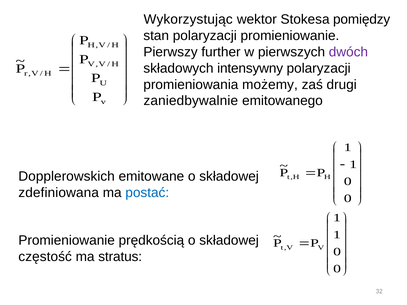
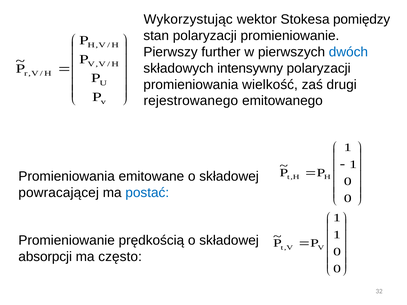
dwóch colour: purple -> blue
możemy: możemy -> wielkość
zaniedbywalnie: zaniedbywalnie -> rejestrowanego
Dopplerowskich at (67, 177): Dopplerowskich -> Promieniowania
zdefiniowana: zdefiniowana -> powracającej
częstość: częstość -> absorpcji
stratus: stratus -> często
